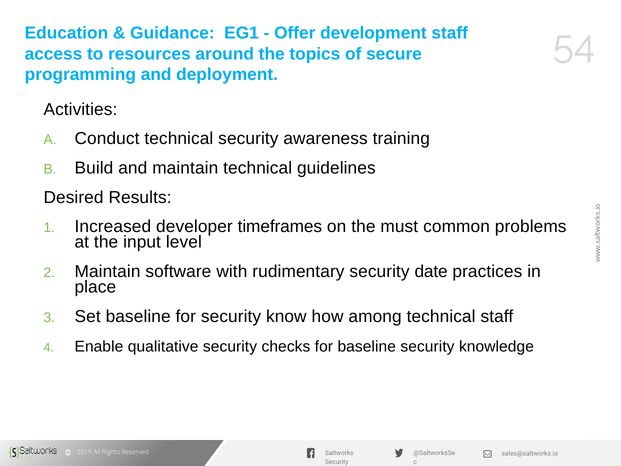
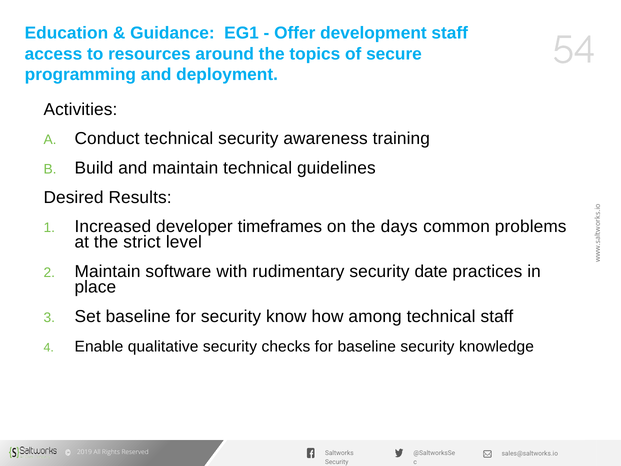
must: must -> days
input: input -> strict
